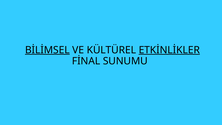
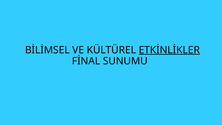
BİLİMSEL underline: present -> none
